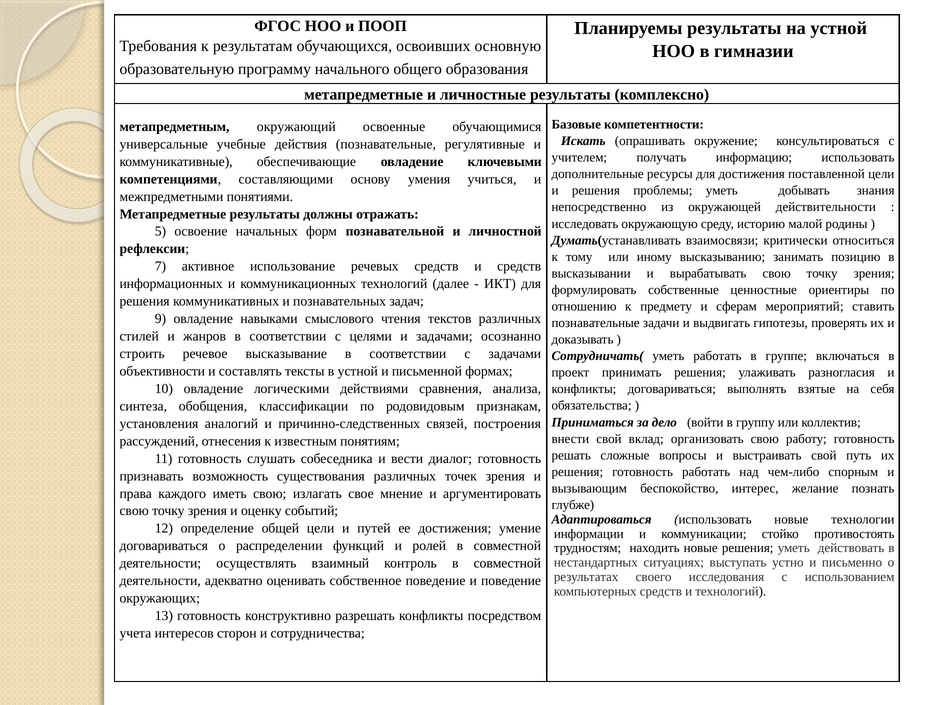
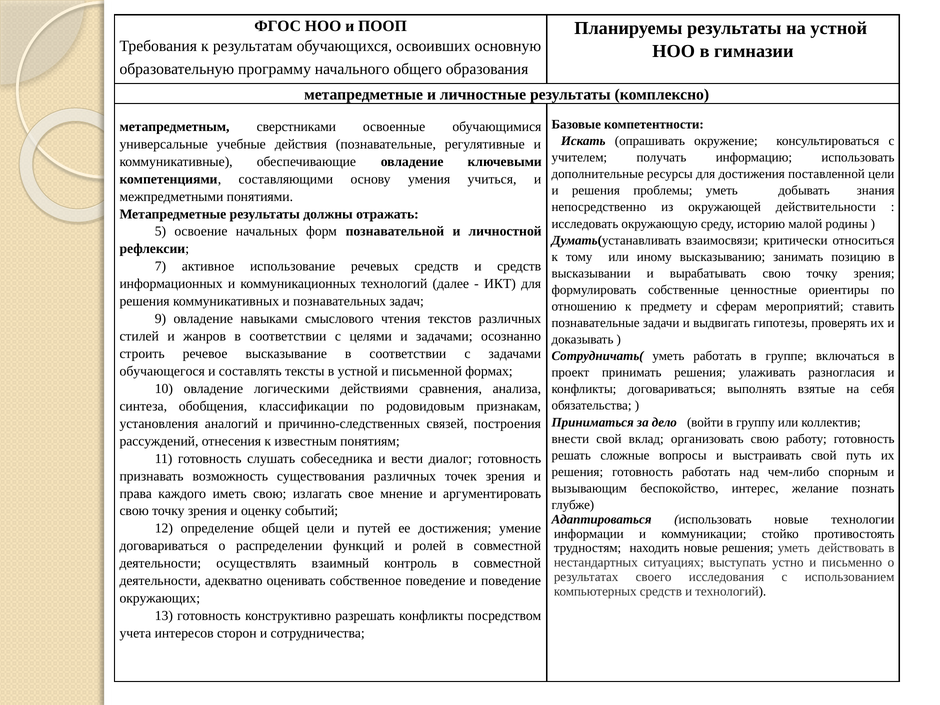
окружающий: окружающий -> сверстниками
объективности: объективности -> обучающегося
